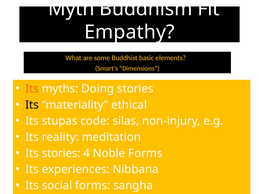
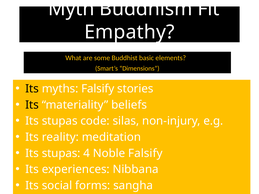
Its at (32, 89) colour: orange -> black
myths Doing: Doing -> Falsify
ethical: ethical -> beliefs
stories at (61, 153): stories -> stupas
Noble Forms: Forms -> Falsify
